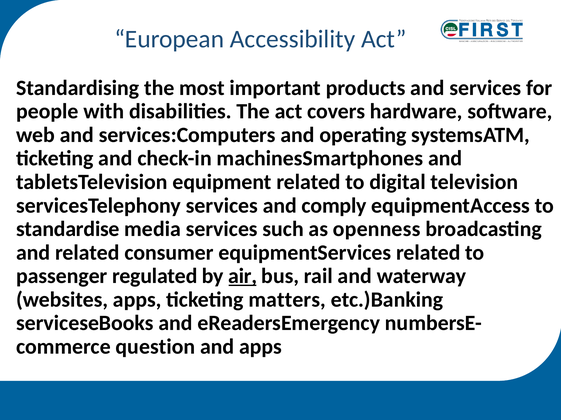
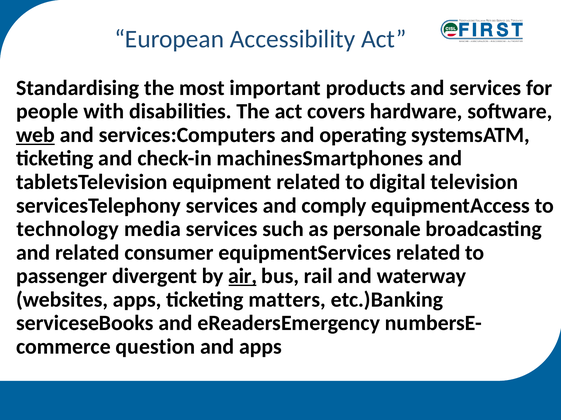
web underline: none -> present
standardise: standardise -> technology
openness: openness -> personale
regulated: regulated -> divergent
